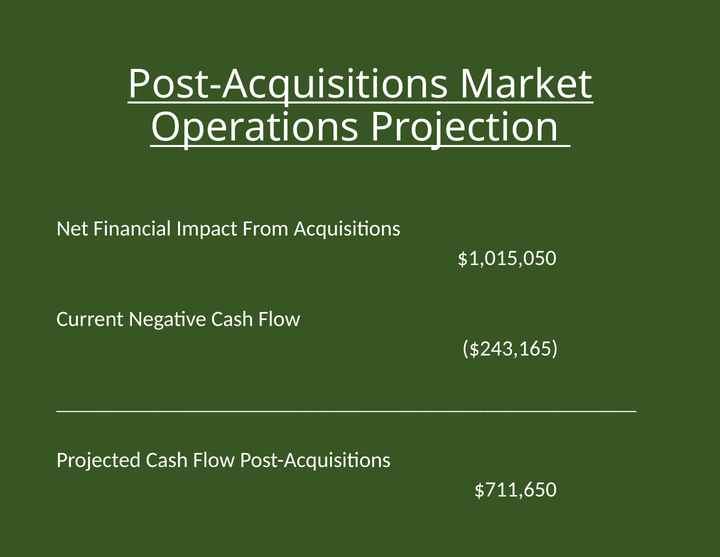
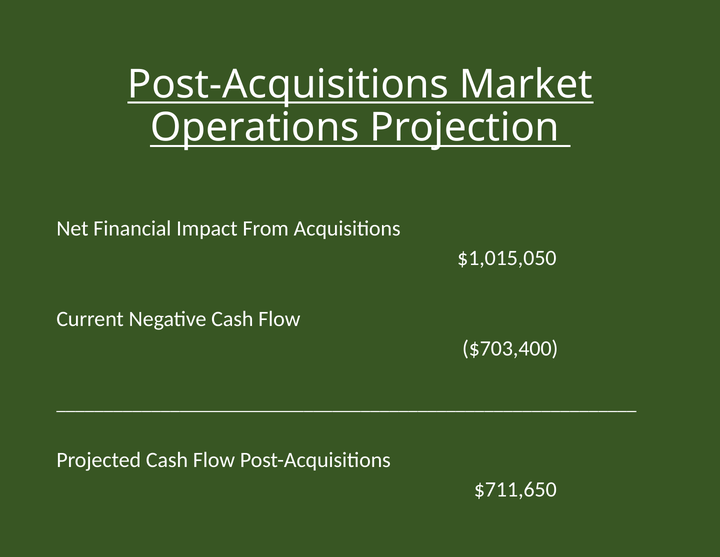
$243,165: $243,165 -> $703,400
